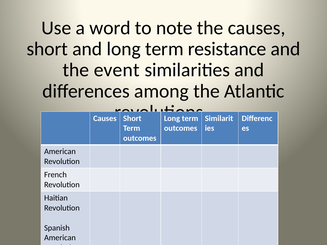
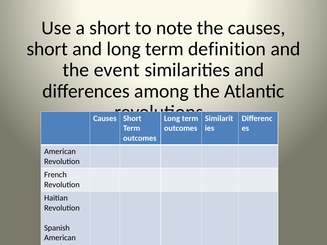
a word: word -> short
resistance: resistance -> definition
